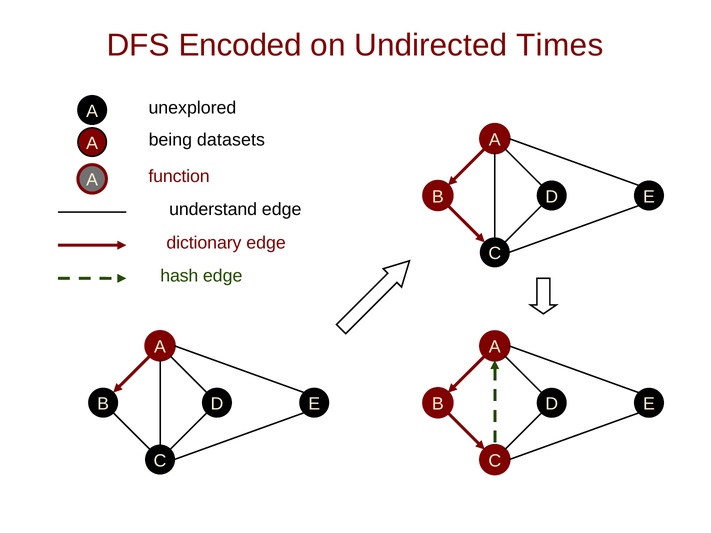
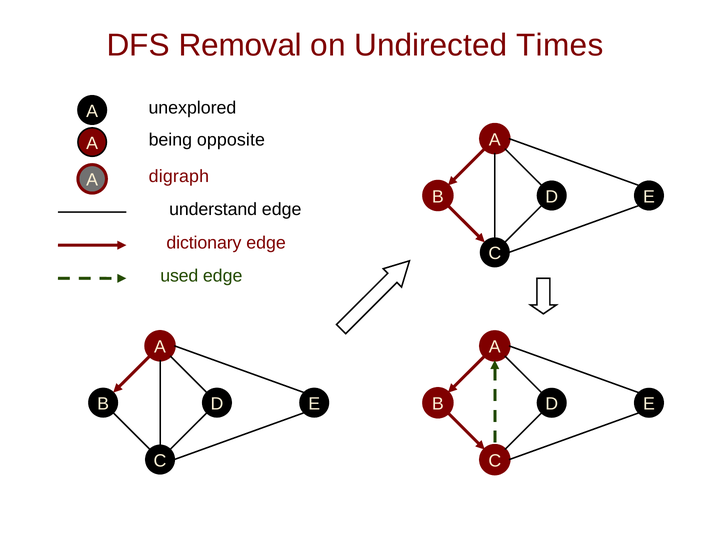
Encoded: Encoded -> Removal
datasets: datasets -> opposite
function: function -> digraph
hash: hash -> used
